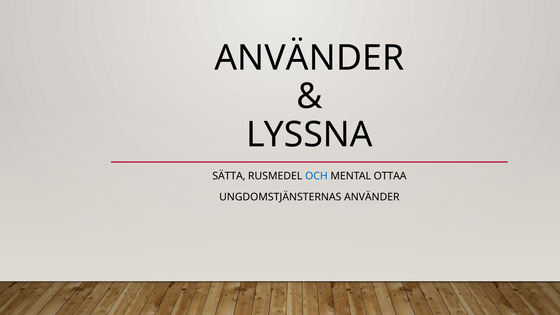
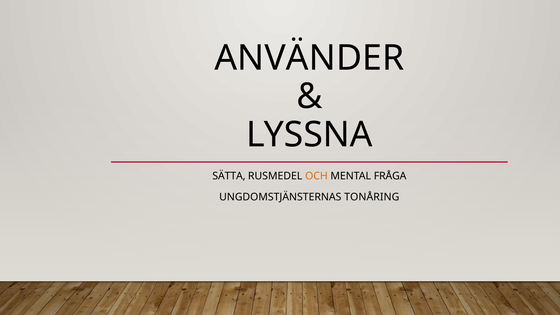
OCH colour: blue -> orange
OTTAA: OTTAA -> FRÅGA
UNGDOMSTJÄNSTERNAS ANVÄNDER: ANVÄNDER -> TONÅRING
